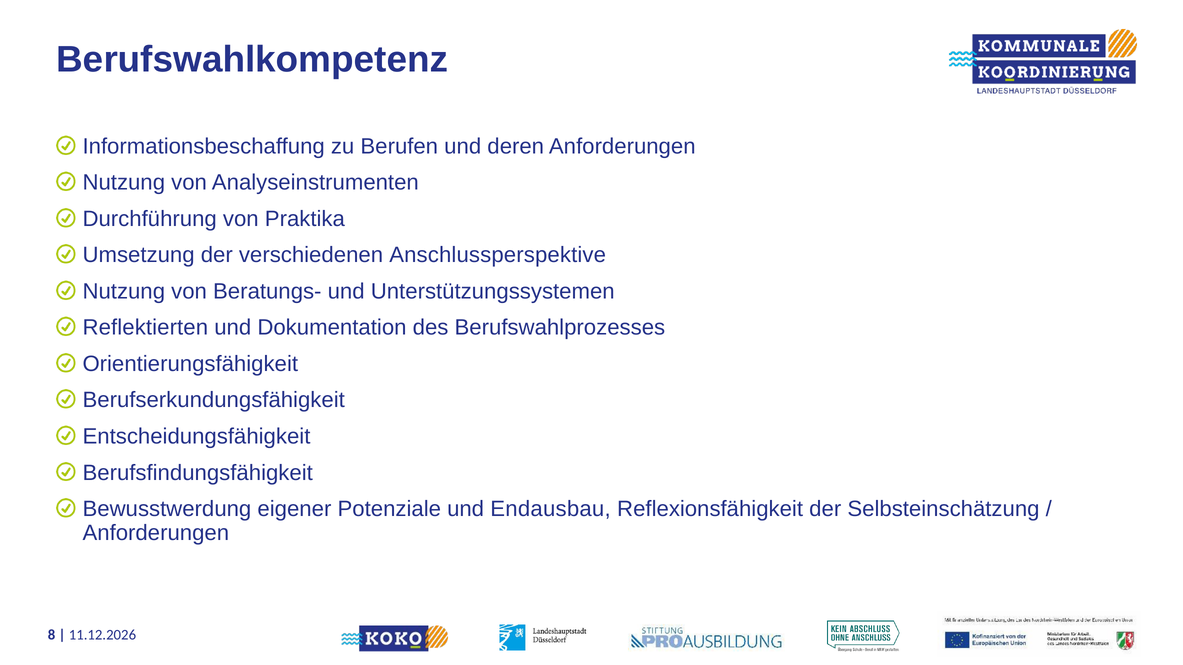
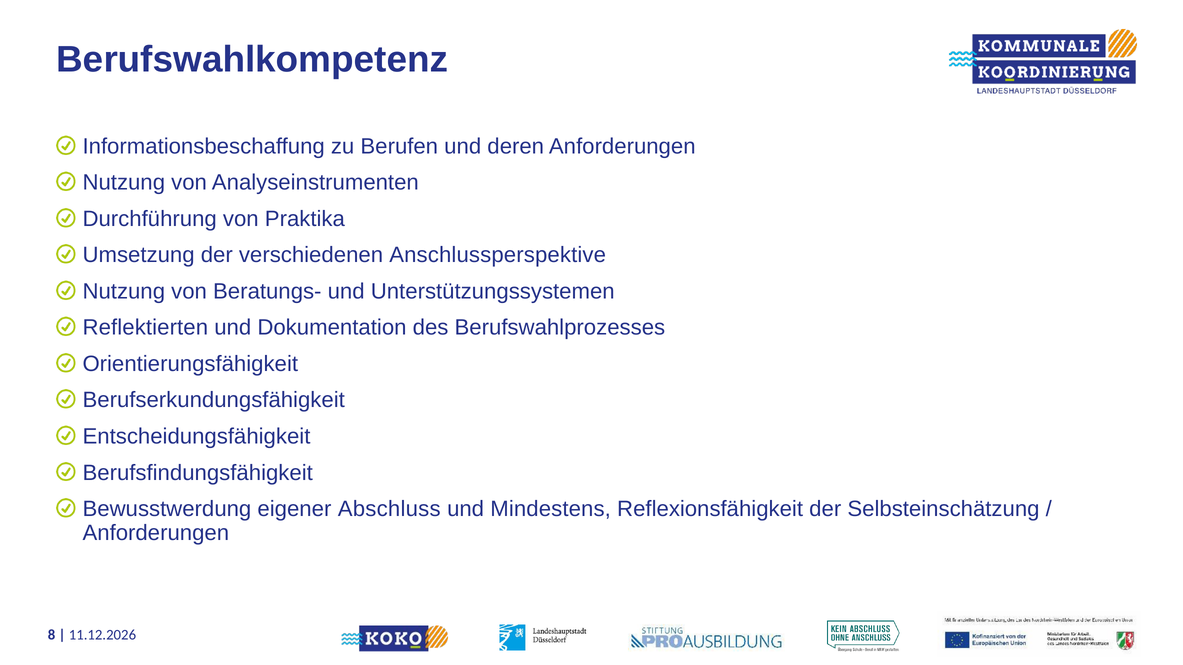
Potenziale: Potenziale -> Abschluss
Endausbau: Endausbau -> Mindestens
